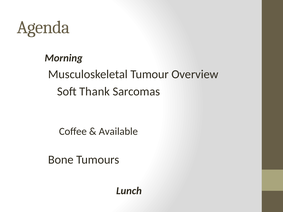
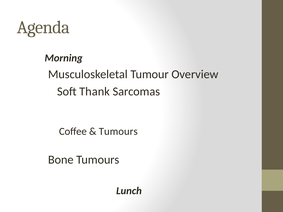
Available at (118, 132): Available -> Tumours
